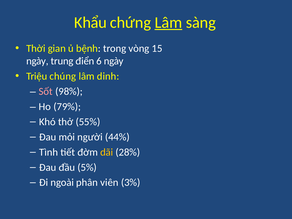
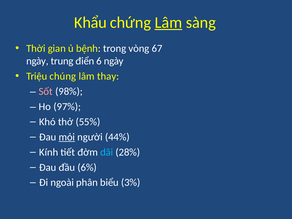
15: 15 -> 67
dinh: dinh -> thay
79%: 79% -> 97%
mỏi underline: none -> present
Tình: Tình -> Kính
dãi colour: yellow -> light blue
5%: 5% -> 6%
viên: viên -> biểu
